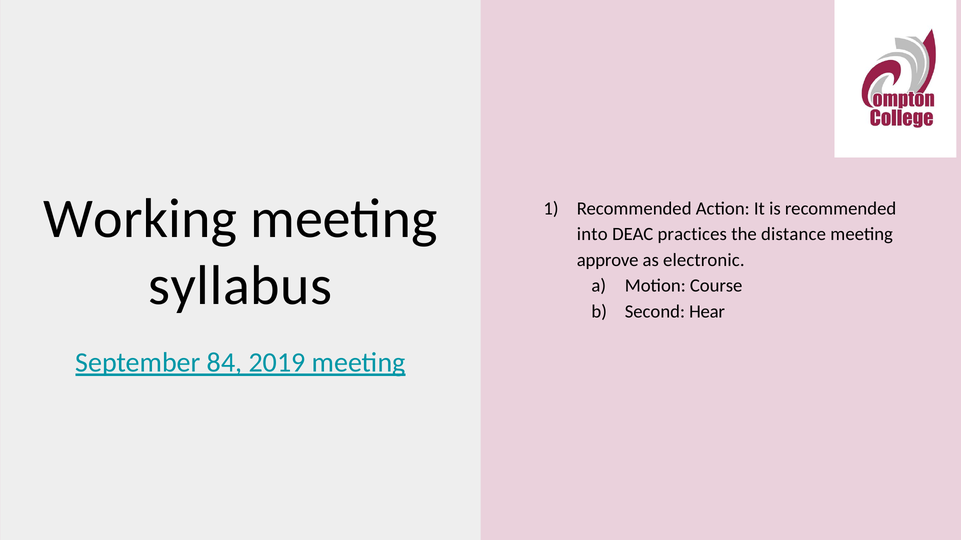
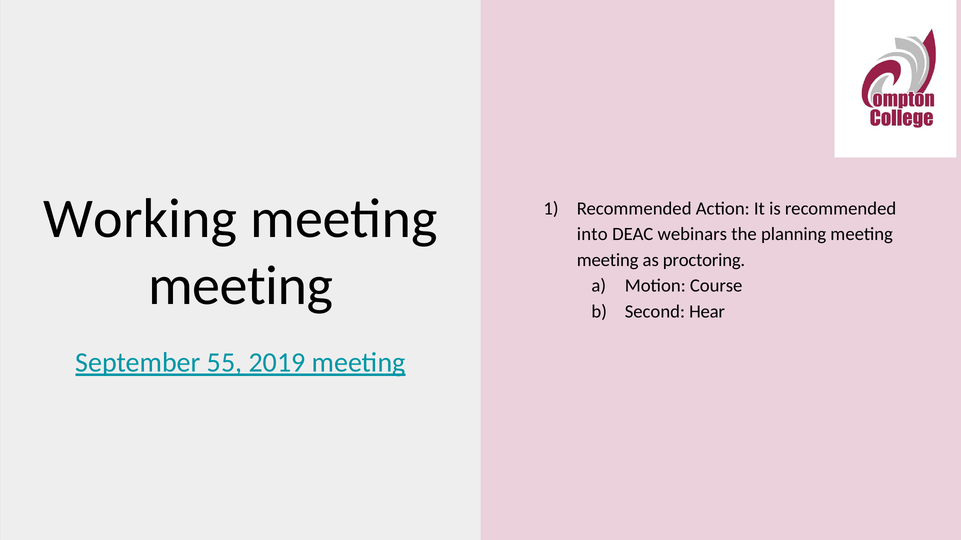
practices: practices -> webinars
distance: distance -> planning
approve at (608, 260): approve -> meeting
electronic: electronic -> proctoring
syllabus at (240, 286): syllabus -> meeting
84: 84 -> 55
